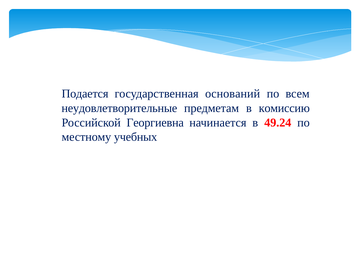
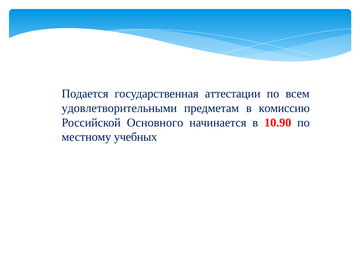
оснований: оснований -> аттестации
неудовлетворительные: неудовлетворительные -> удовлетворительными
Георгиевна: Георгиевна -> Основного
49.24: 49.24 -> 10.90
